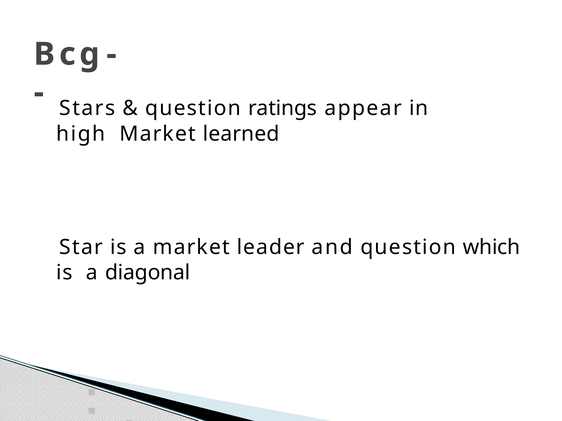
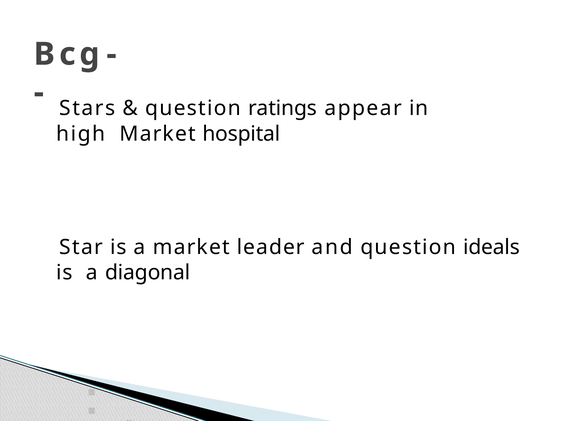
learned: learned -> hospital
which: which -> ideals
